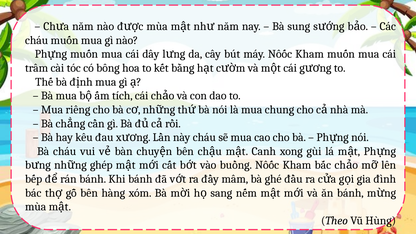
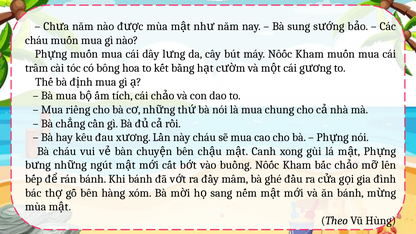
ghép: ghép -> ngút
